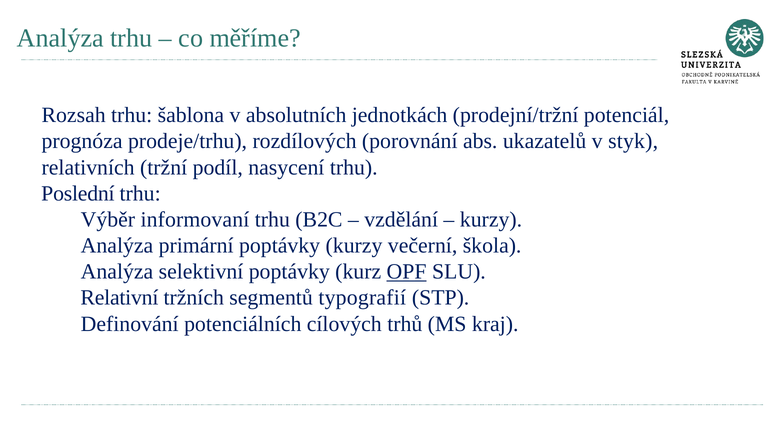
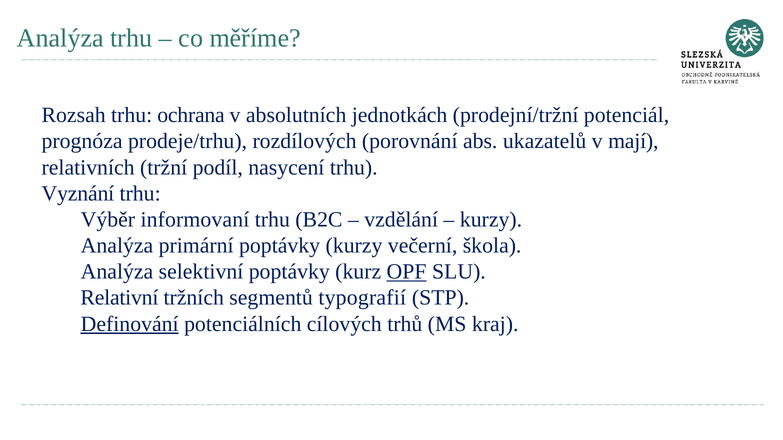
šablona: šablona -> ochrana
styk: styk -> mají
Poslední: Poslední -> Vyznání
Definování underline: none -> present
